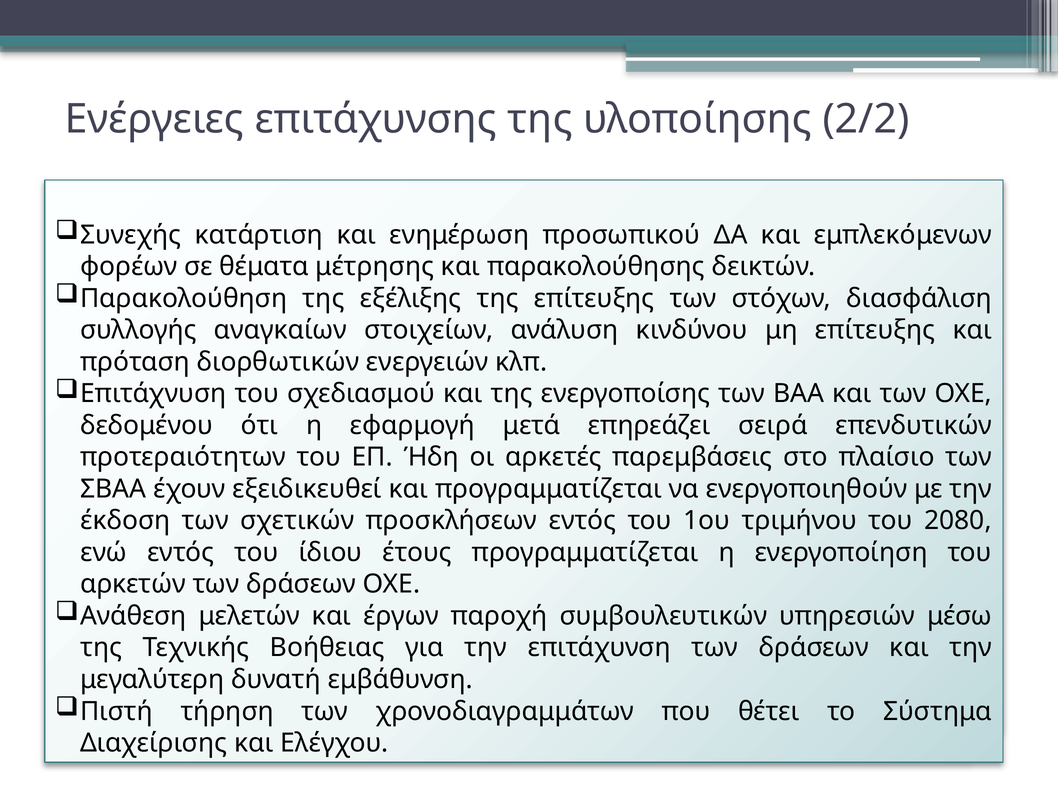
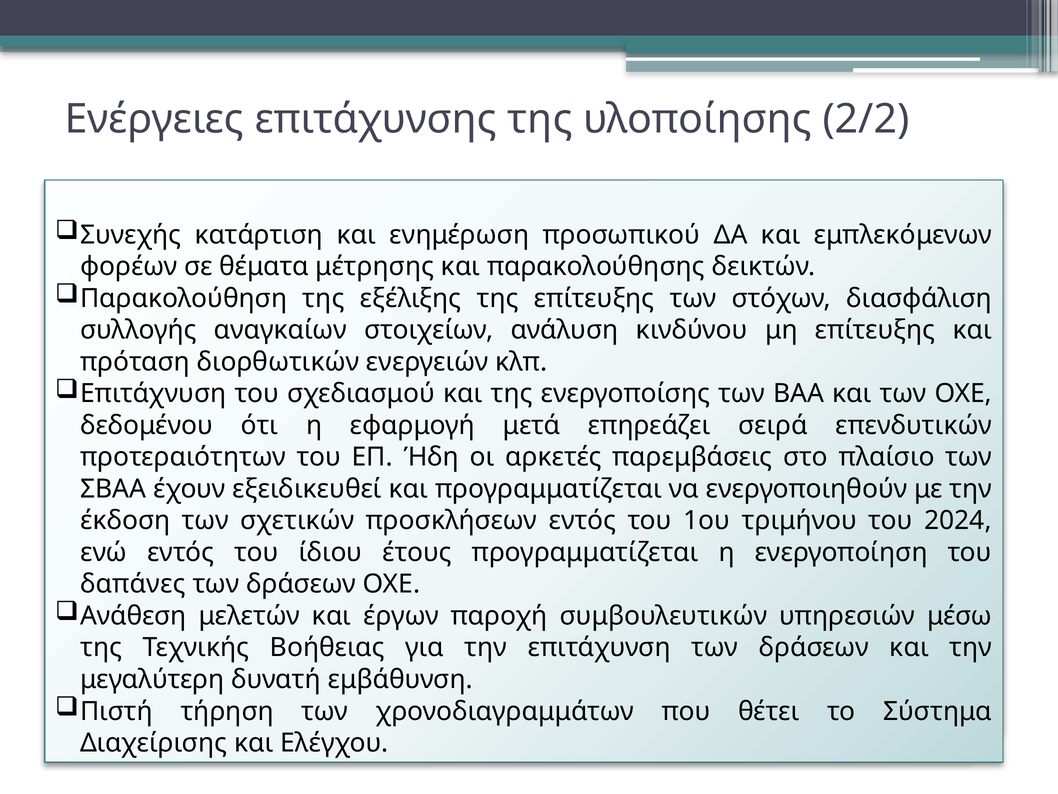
2080: 2080 -> 2024
αρκετών: αρκετών -> δαπάνες
